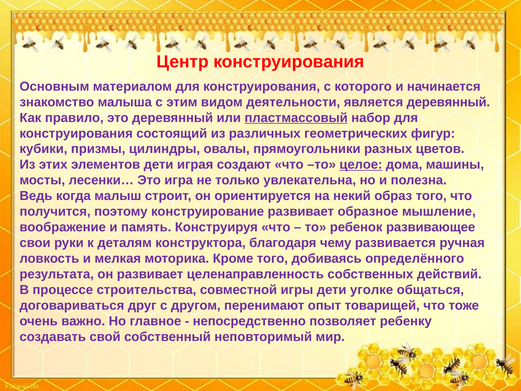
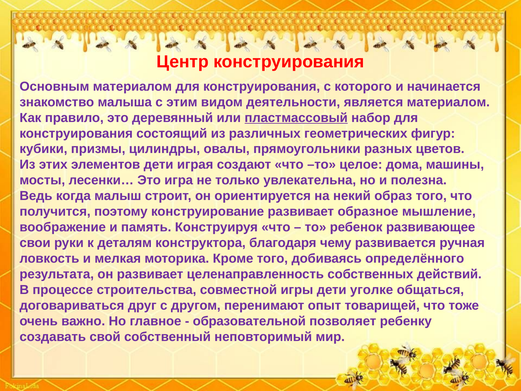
является деревянный: деревянный -> материалом
целое underline: present -> none
непосредственно: непосредственно -> образовательной
